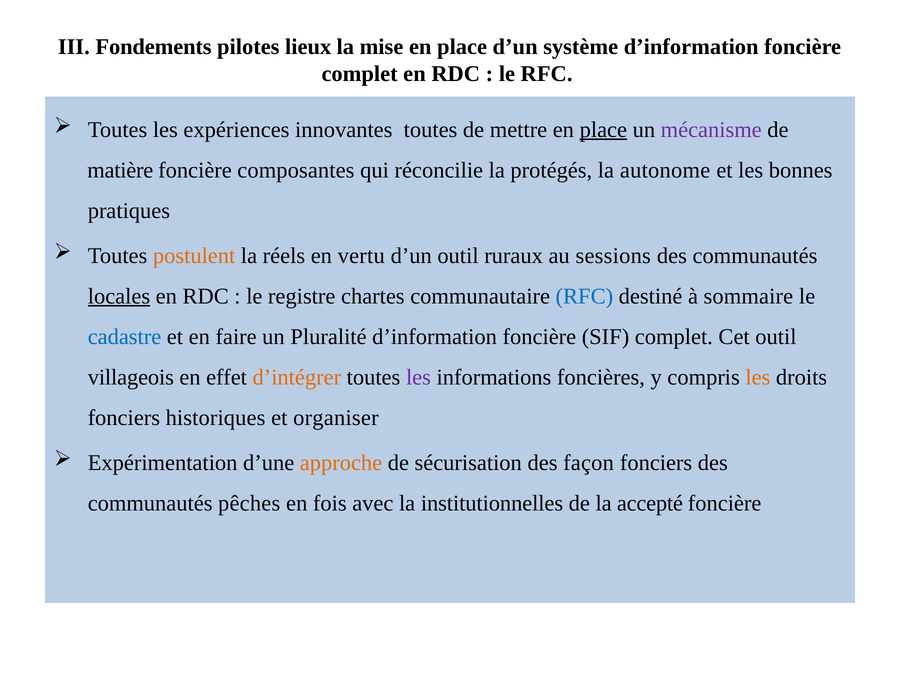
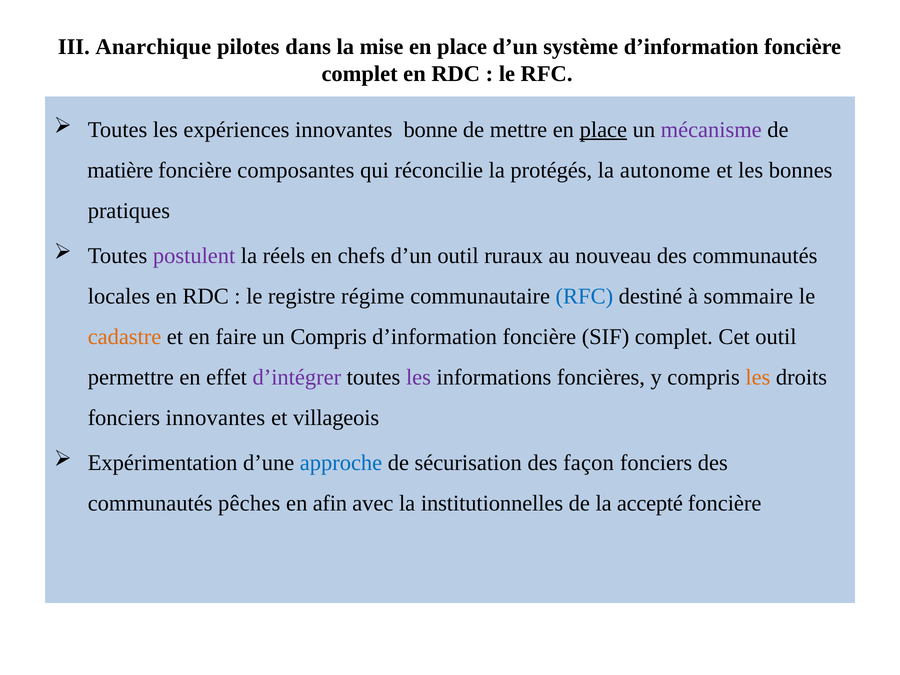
Fondements: Fondements -> Anarchique
lieux: lieux -> dans
innovantes toutes: toutes -> bonne
postulent colour: orange -> purple
vertu: vertu -> chefs
sessions: sessions -> nouveau
locales underline: present -> none
chartes: chartes -> régime
cadastre colour: blue -> orange
un Pluralité: Pluralité -> Compris
villageois: villageois -> permettre
d’intégrer colour: orange -> purple
fonciers historiques: historiques -> innovantes
organiser: organiser -> villageois
approche colour: orange -> blue
fois: fois -> afin
